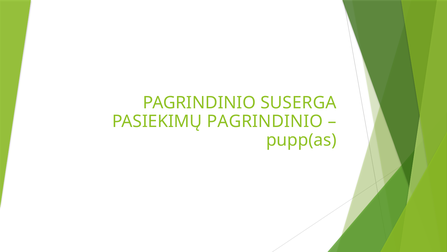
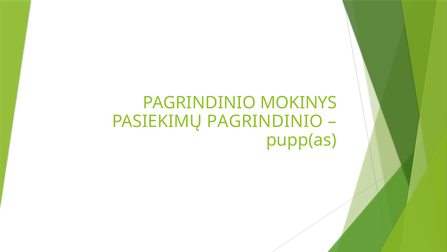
SUSERGA: SUSERGA -> MOKINYS
